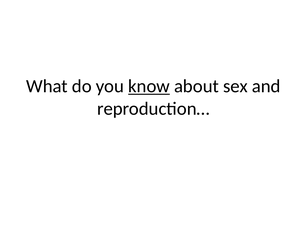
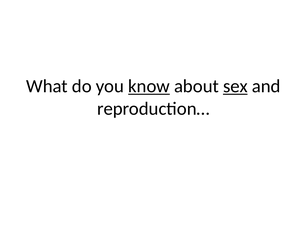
sex underline: none -> present
